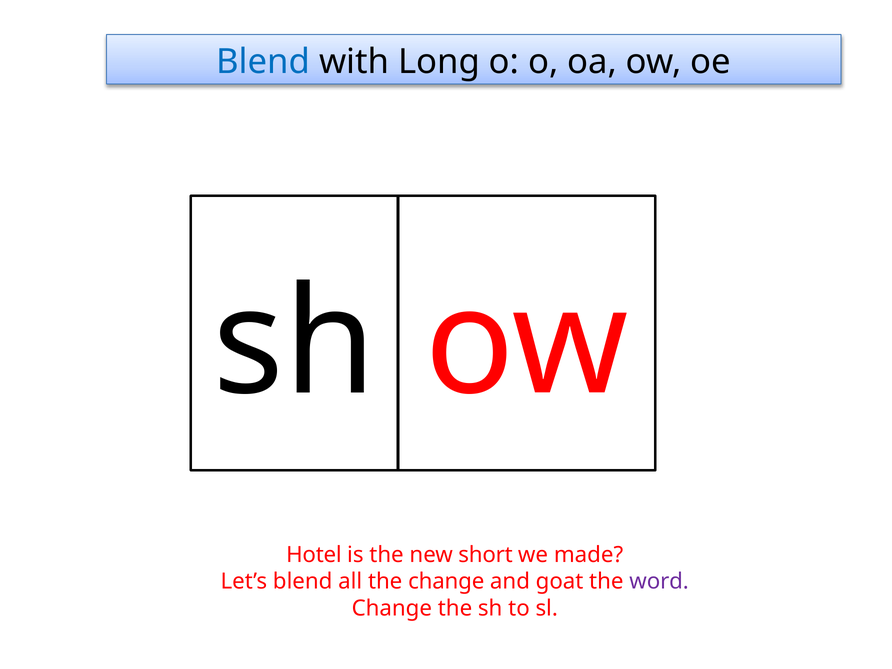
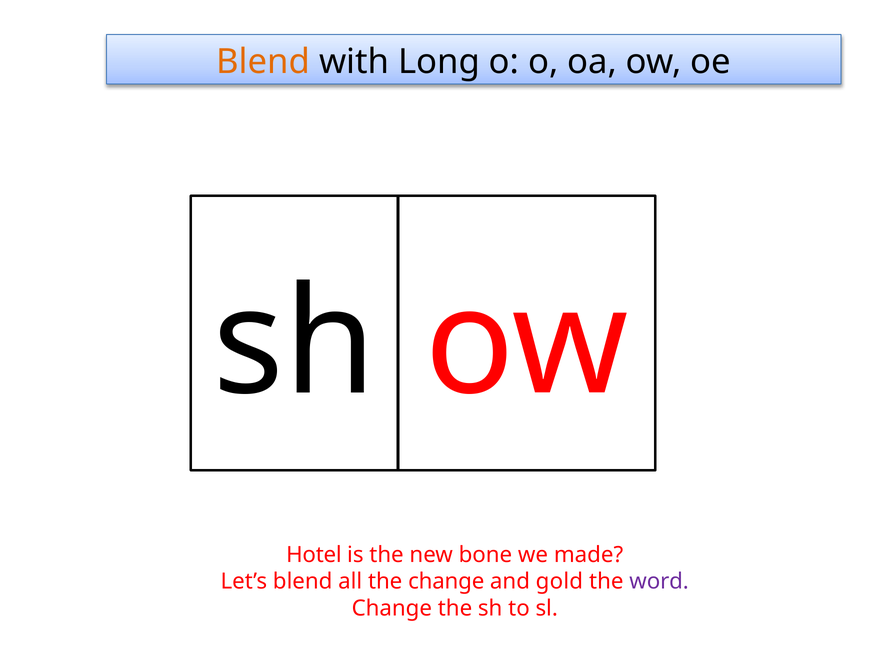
Blend at (263, 62) colour: blue -> orange
short: short -> bone
goat: goat -> gold
